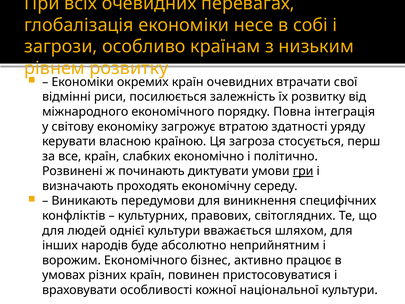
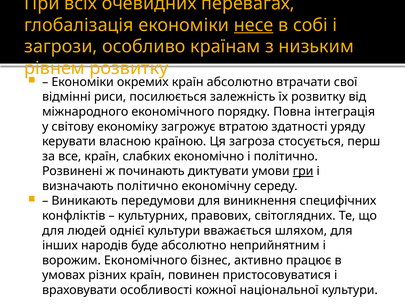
несе underline: none -> present
країн очевидних: очевидних -> абсолютно
визначають проходять: проходять -> політично
